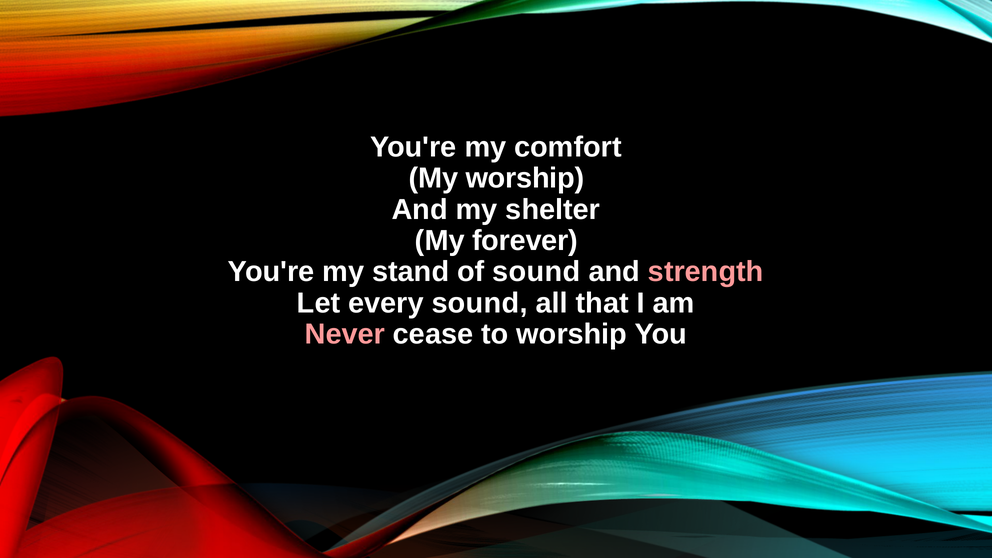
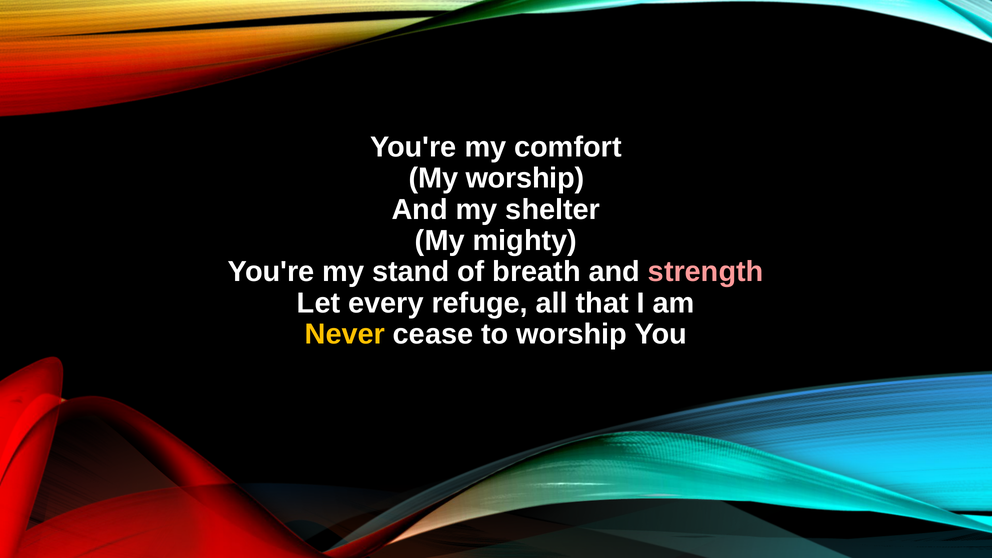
forever: forever -> mighty
of sound: sound -> breath
every sound: sound -> refuge
Never colour: pink -> yellow
